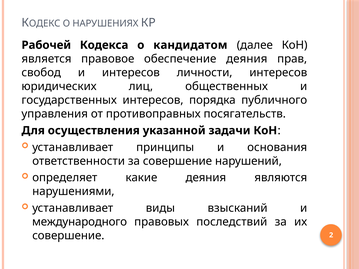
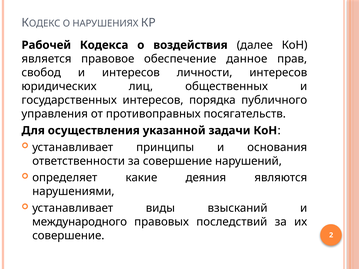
кандидатом: кандидатом -> воздействия
обеспечение деяния: деяния -> данное
